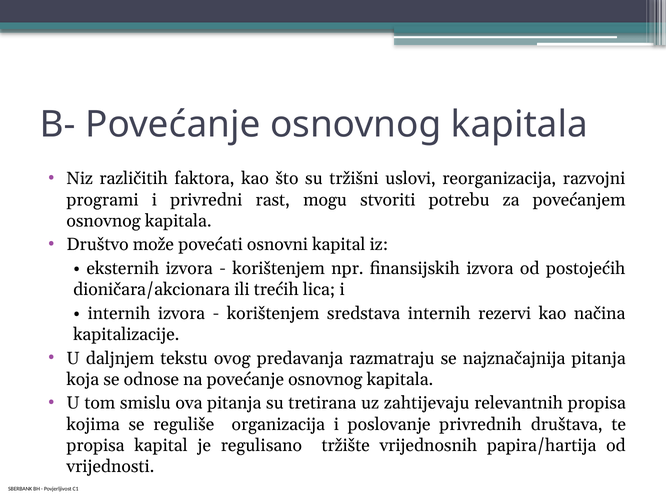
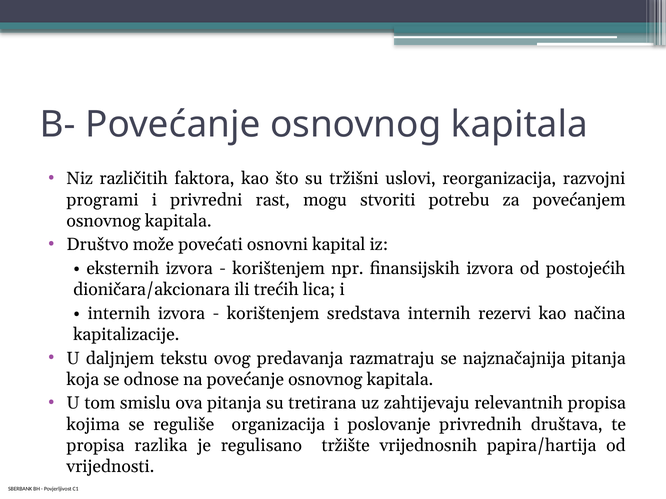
propisa kapital: kapital -> razlika
